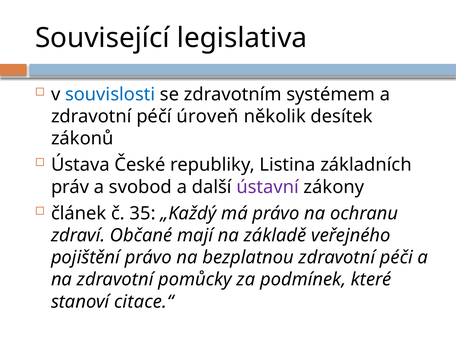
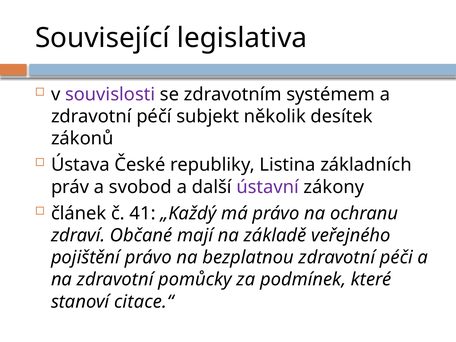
souvislosti colour: blue -> purple
úroveň: úroveň -> subjekt
35: 35 -> 41
